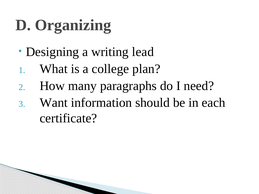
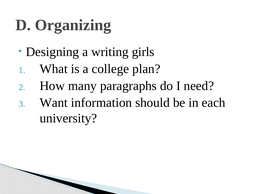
lead: lead -> girls
certificate: certificate -> university
